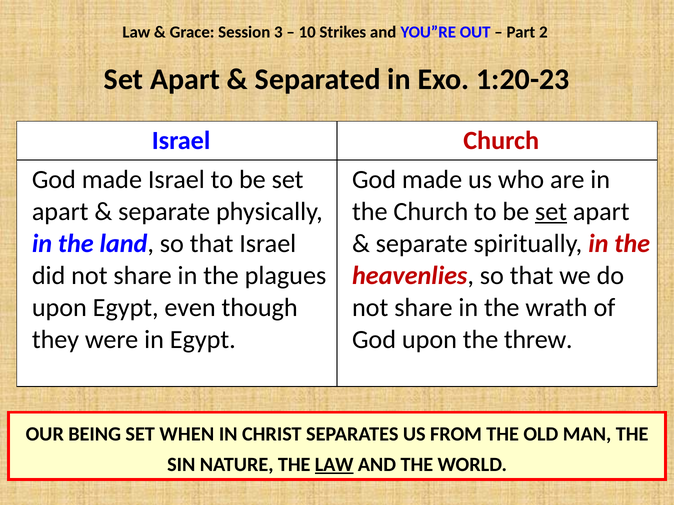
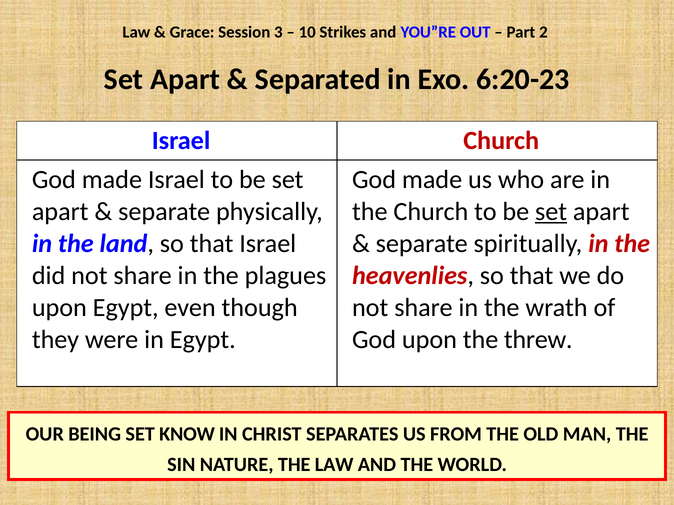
1:20-23: 1:20-23 -> 6:20-23
WHEN: WHEN -> KNOW
LAW at (334, 465) underline: present -> none
